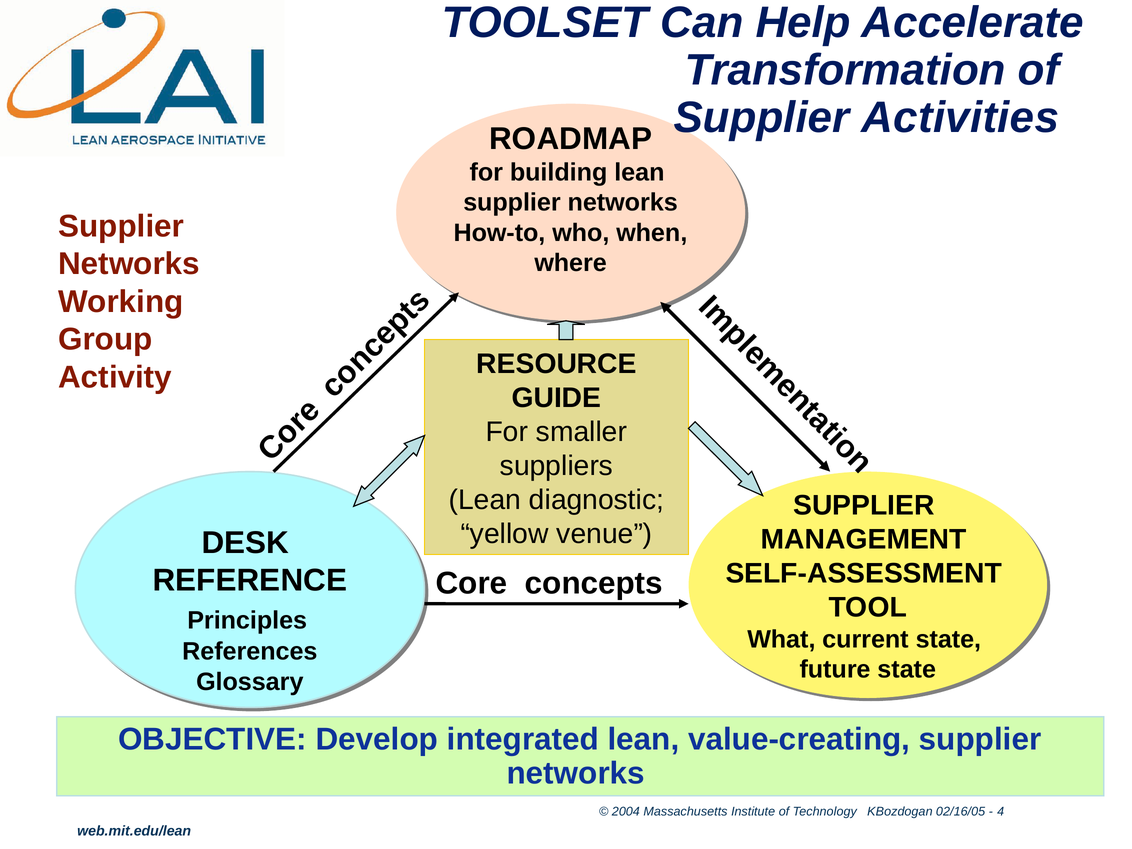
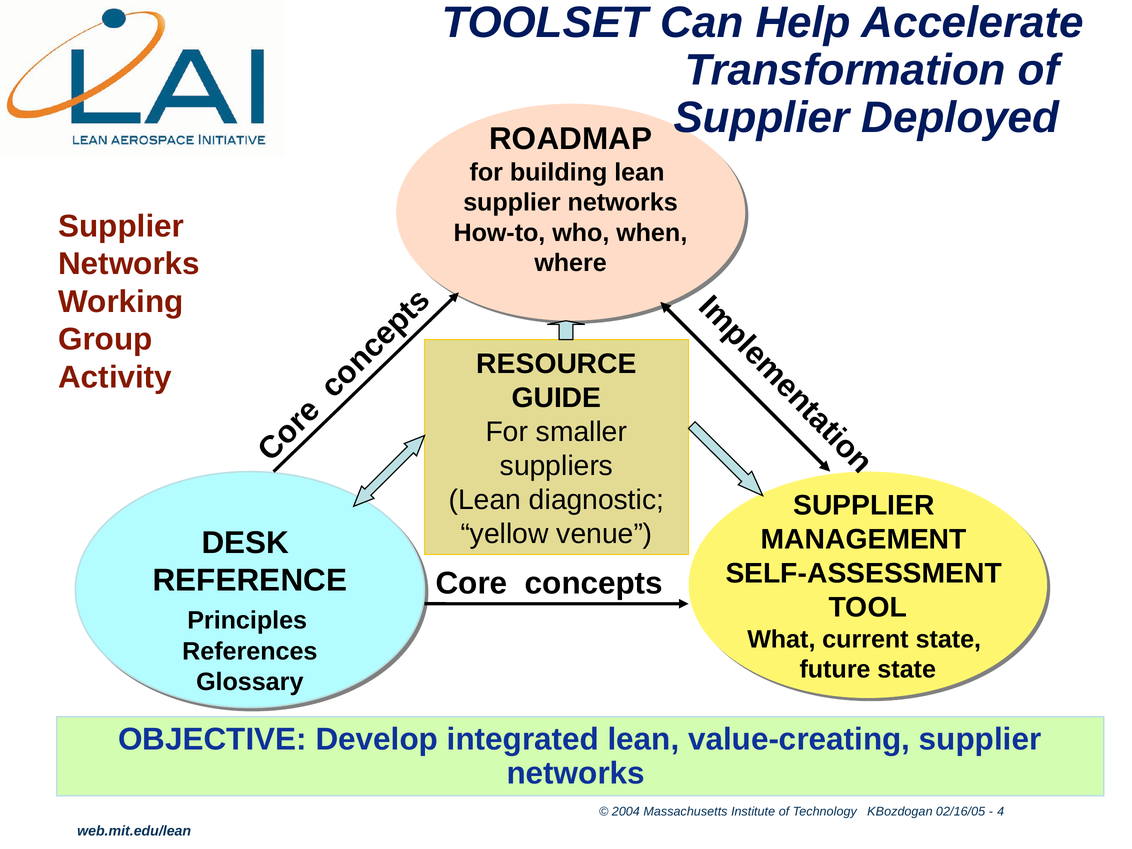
Activities: Activities -> Deployed
